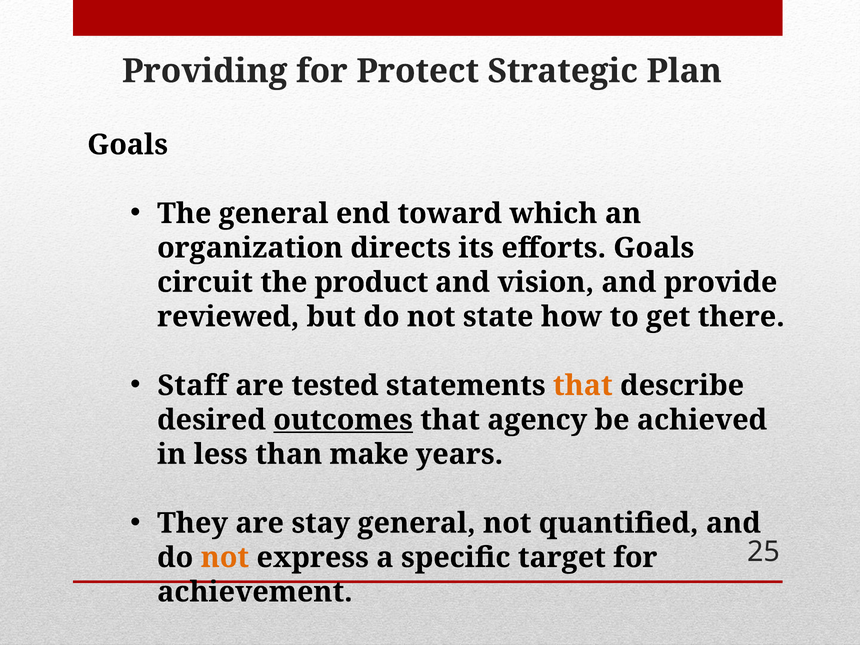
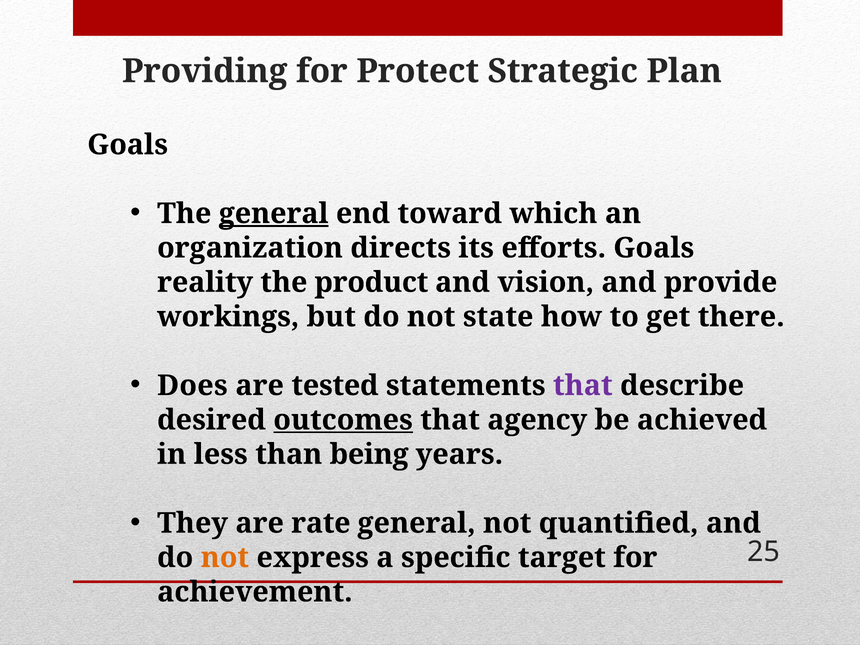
general at (274, 214) underline: none -> present
circuit: circuit -> reality
reviewed: reviewed -> workings
Staff: Staff -> Does
that at (583, 386) colour: orange -> purple
make: make -> being
stay: stay -> rate
